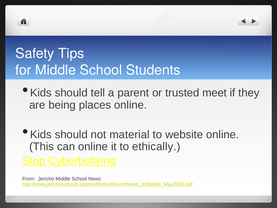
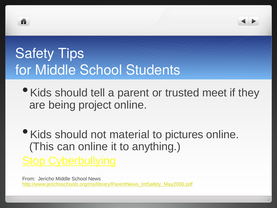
places: places -> project
website: website -> pictures
ethically: ethically -> anything
